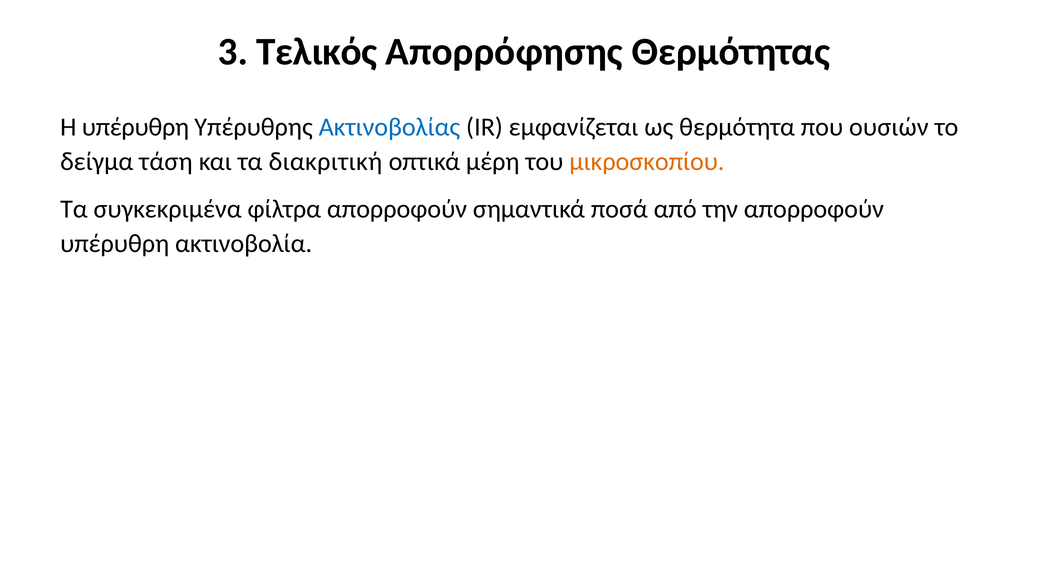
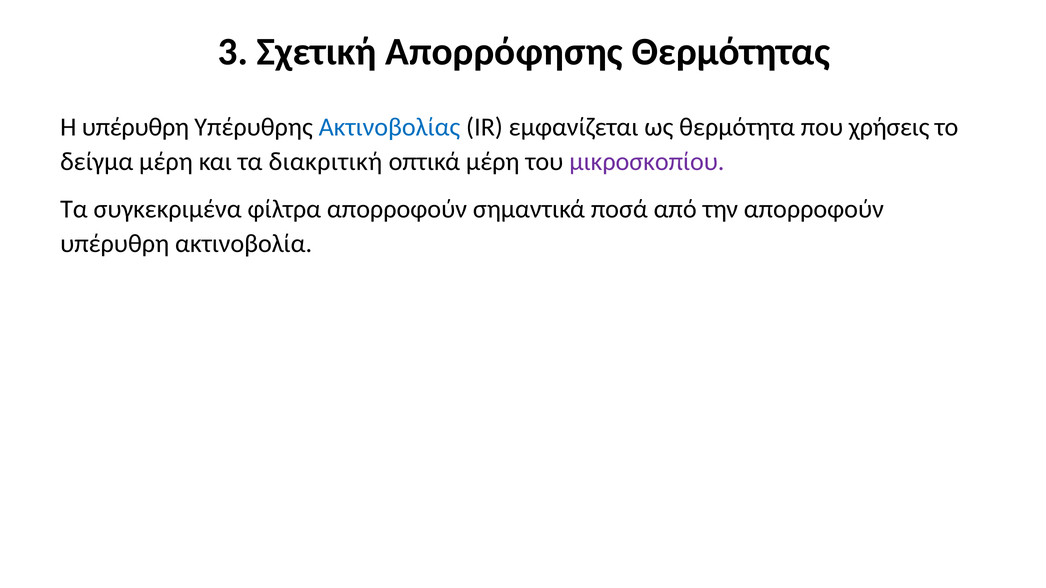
Τελικός: Τελικός -> Σχετική
ουσιών: ουσιών -> χρήσεις
δείγμα τάση: τάση -> μέρη
μικροσκοπίου colour: orange -> purple
